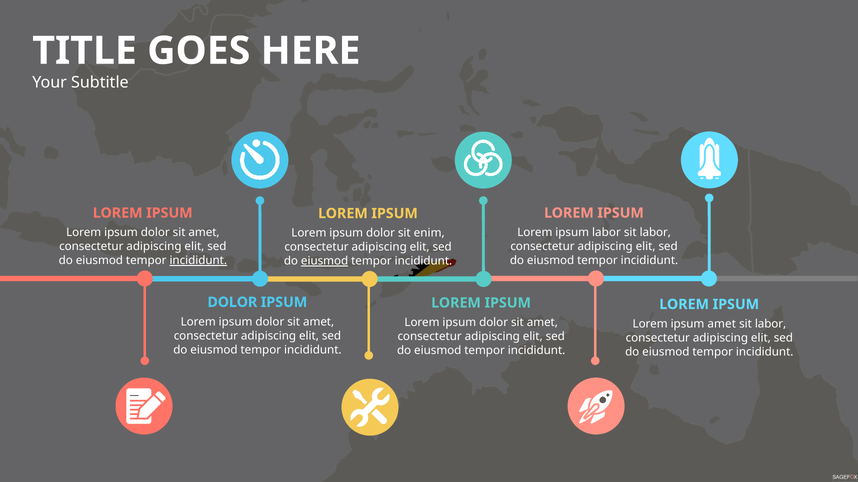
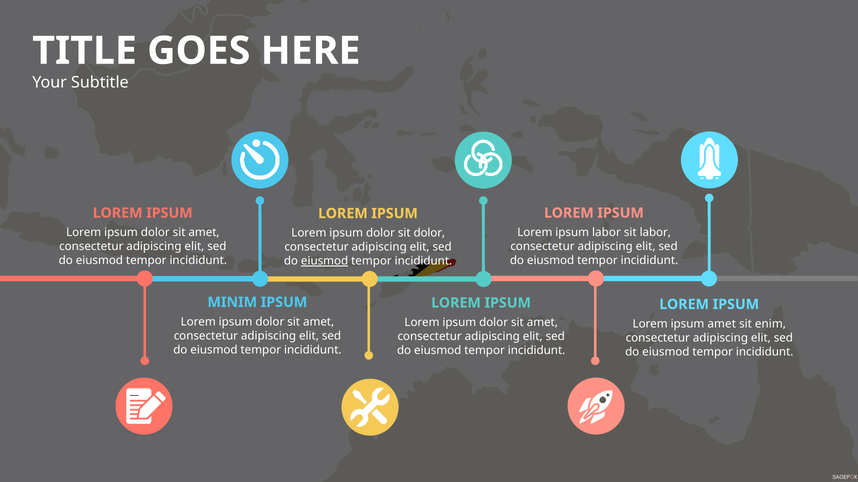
sit enim: enim -> dolor
incididunt at (198, 261) underline: present -> none
DOLOR at (232, 303): DOLOR -> MINIM
labor at (771, 324): labor -> enim
